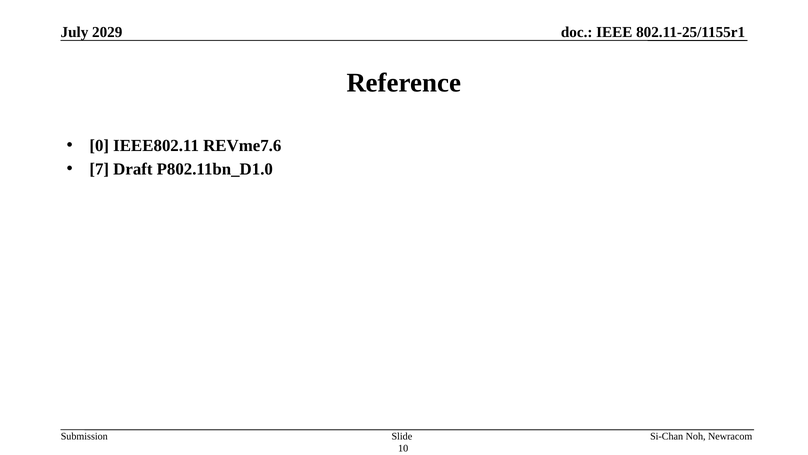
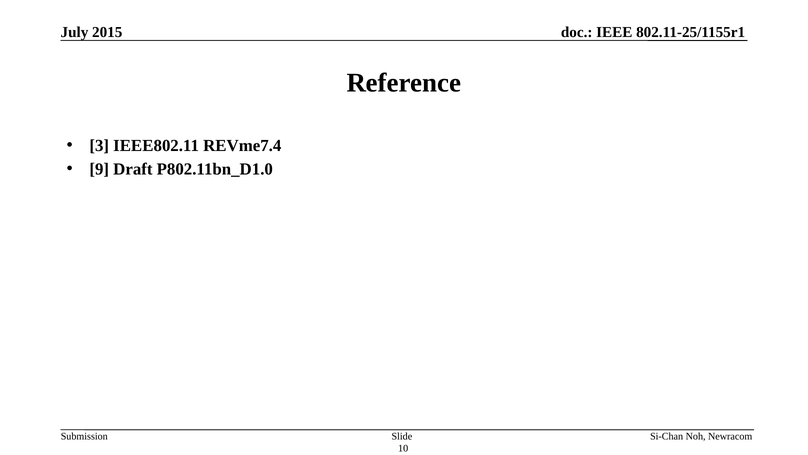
2029: 2029 -> 2015
0: 0 -> 3
REVme7.6: REVme7.6 -> REVme7.4
7: 7 -> 9
